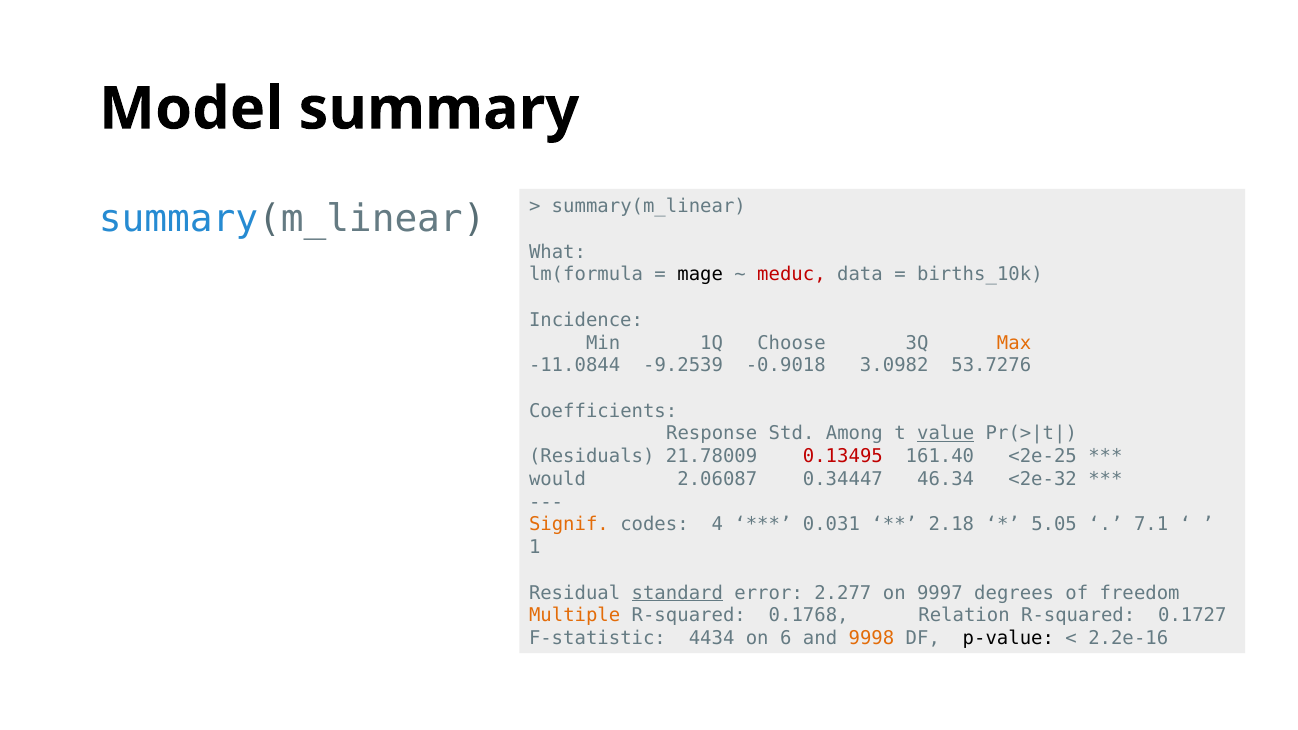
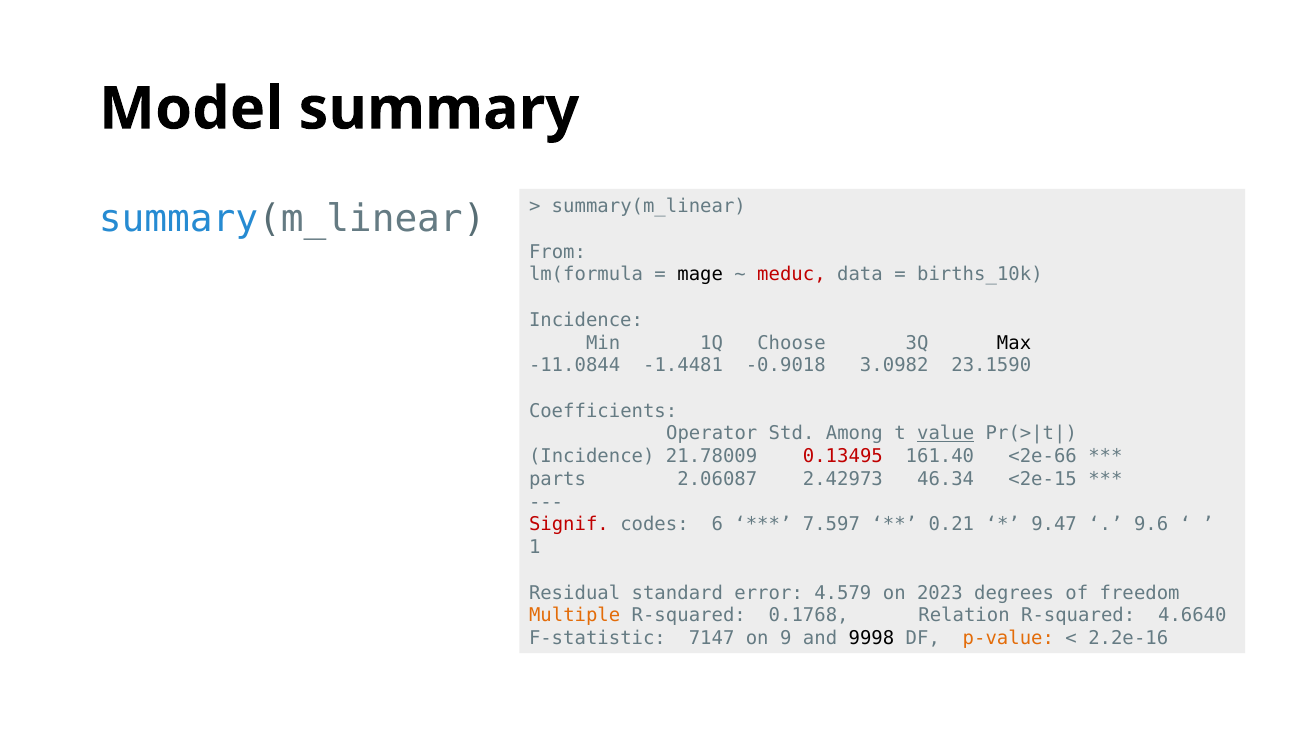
What: What -> From
Max colour: orange -> black
-9.2539: -9.2539 -> -1.4481
53.7276: 53.7276 -> 23.1590
Response: Response -> Operator
Residuals at (592, 457): Residuals -> Incidence
<2e-25: <2e-25 -> <2e-66
would: would -> parts
0.34447: 0.34447 -> 2.42973
<2e-32: <2e-32 -> <2e-15
Signif colour: orange -> red
4: 4 -> 6
0.031: 0.031 -> 7.597
2.18: 2.18 -> 0.21
5.05: 5.05 -> 9.47
7.1: 7.1 -> 9.6
standard underline: present -> none
2.277: 2.277 -> 4.579
9997: 9997 -> 2023
0.1727: 0.1727 -> 4.6640
4434: 4434 -> 7147
6: 6 -> 9
9998 colour: orange -> black
p-value colour: black -> orange
